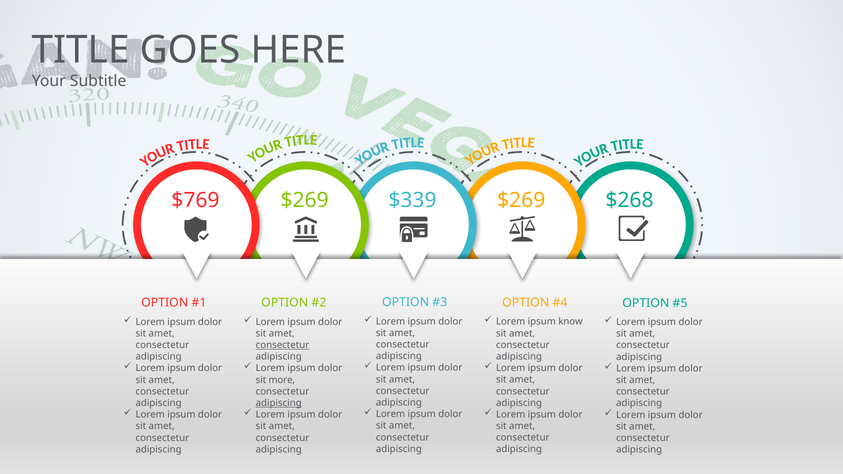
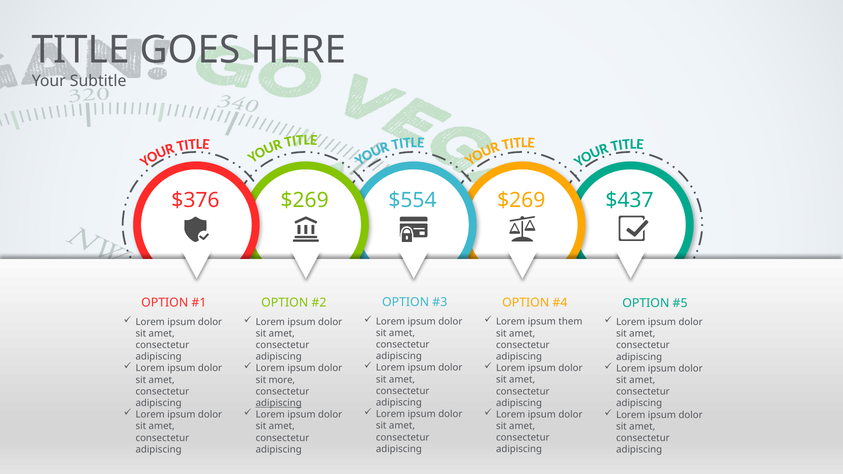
$769: $769 -> $376
$339: $339 -> $554
$268: $268 -> $437
know: know -> them
consectetur at (282, 345) underline: present -> none
